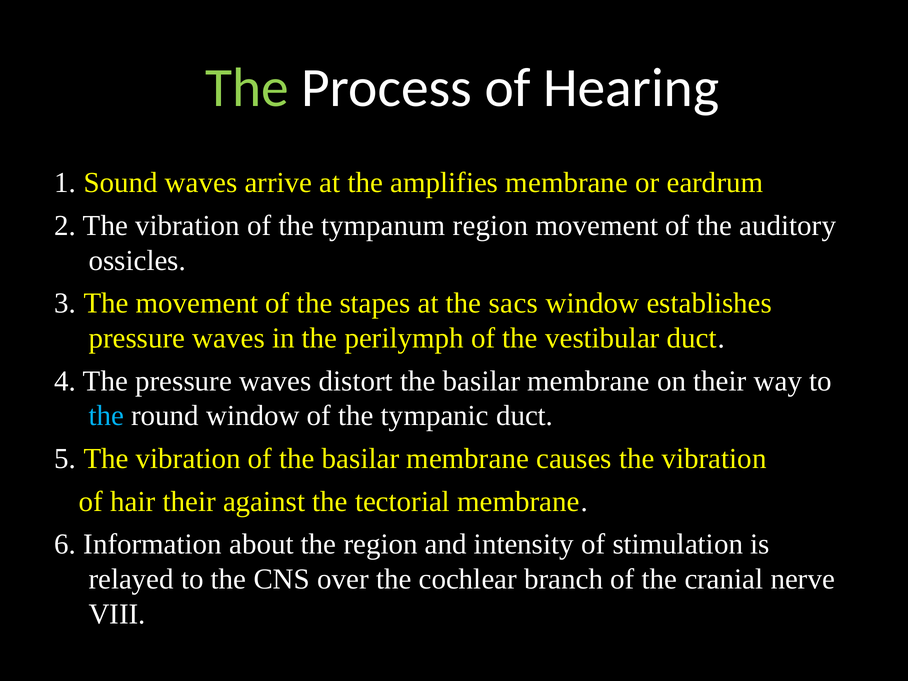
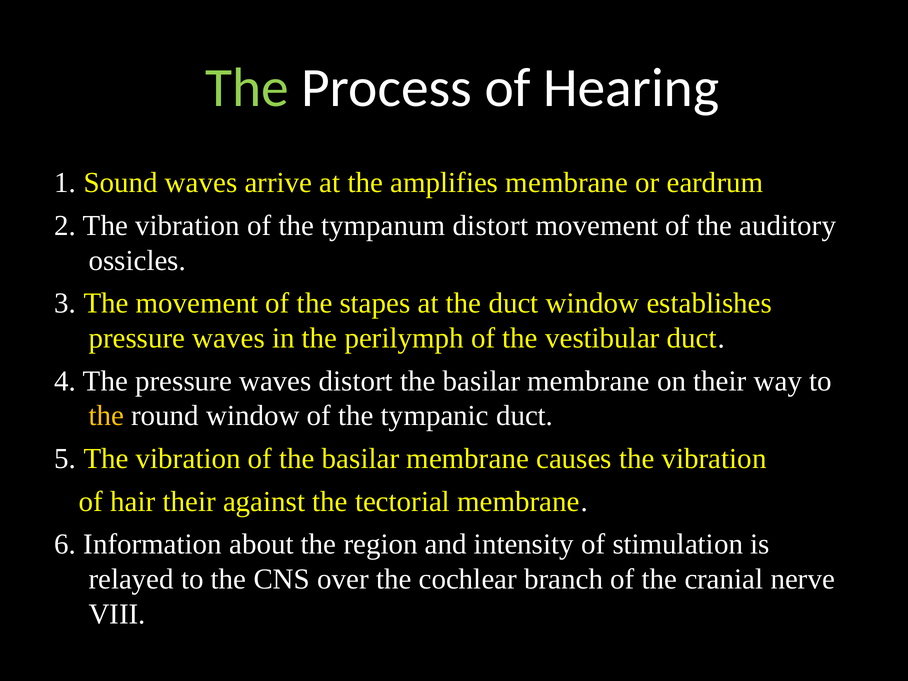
tympanum region: region -> distort
the sacs: sacs -> duct
the at (106, 416) colour: light blue -> yellow
